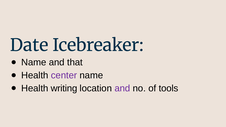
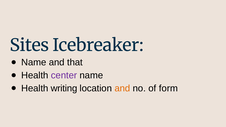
Date: Date -> Sites
and at (122, 88) colour: purple -> orange
tools: tools -> form
